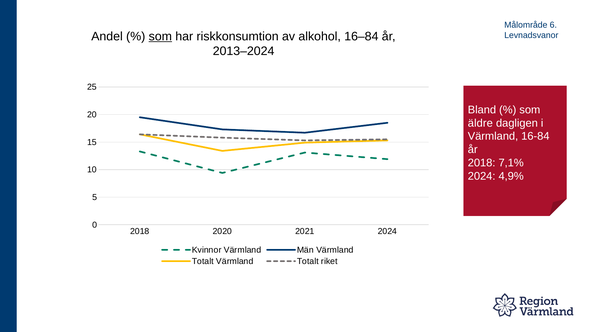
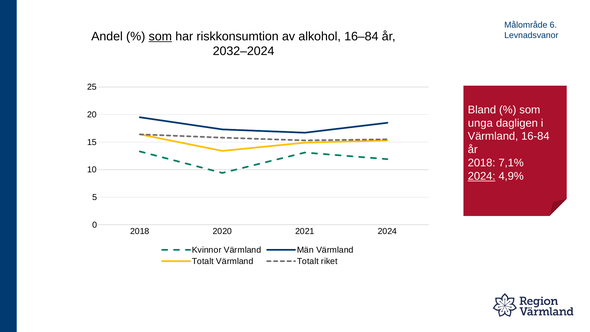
2013–2024: 2013–2024 -> 2032–2024
äldre: äldre -> unga
2024 at (482, 176) underline: none -> present
